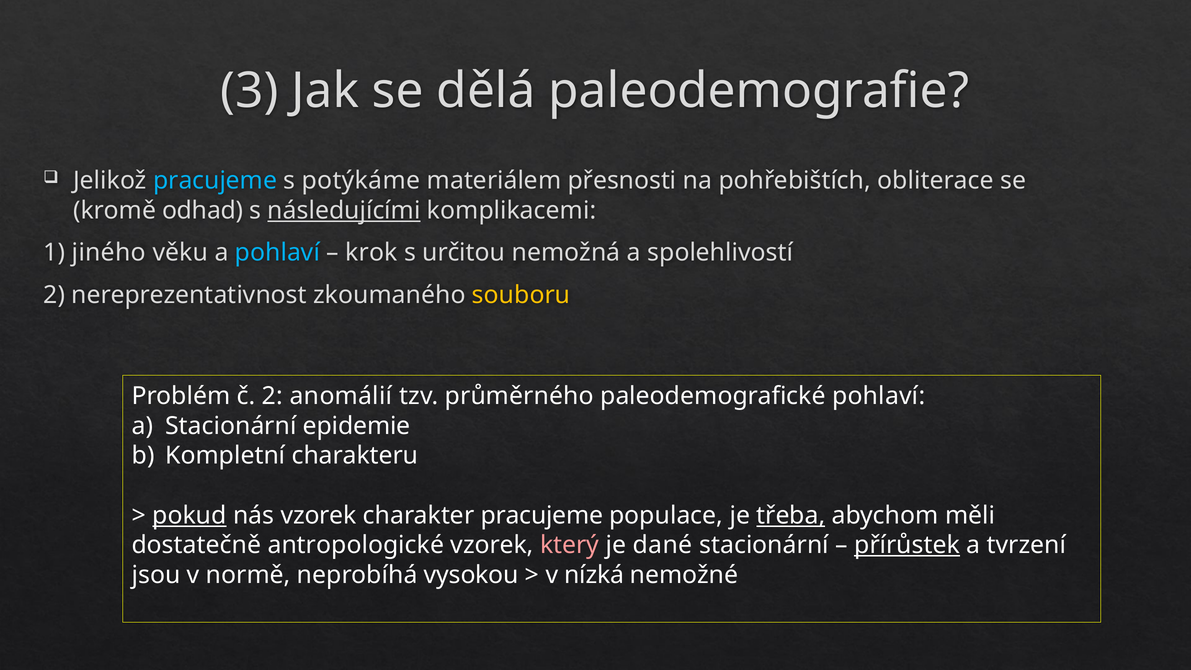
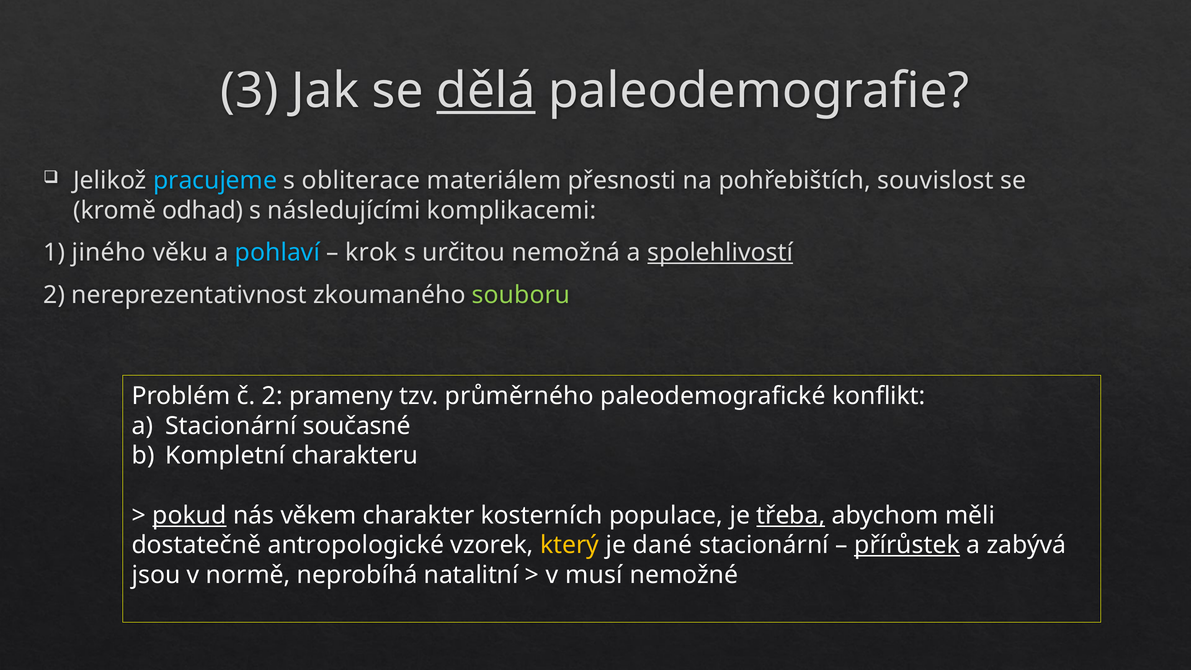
dělá underline: none -> present
potýkáme: potýkáme -> obliterace
obliterace: obliterace -> souvislost
následujícími underline: present -> none
spolehlivostí underline: none -> present
souboru colour: yellow -> light green
anomálií: anomálií -> prameny
paleodemografické pohlaví: pohlaví -> konflikt
epidemie: epidemie -> současné
nás vzorek: vzorek -> věkem
charakter pracujeme: pracujeme -> kosterních
který colour: pink -> yellow
tvrzení: tvrzení -> zabývá
vysokou: vysokou -> natalitní
nízká: nízká -> musí
